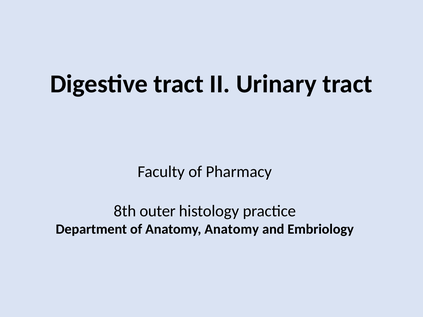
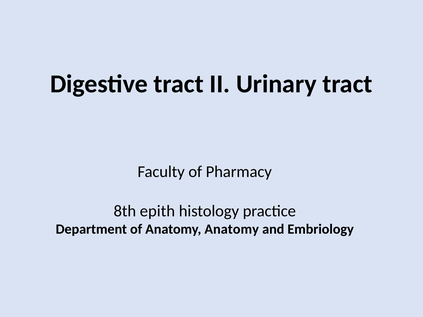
outer: outer -> epith
